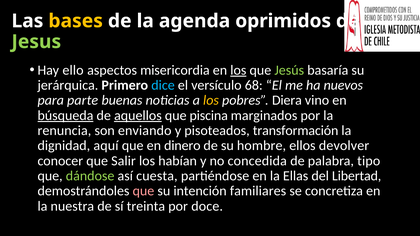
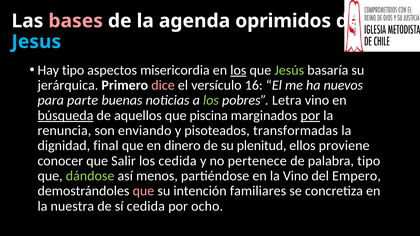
bases colour: yellow -> pink
Jesus colour: light green -> light blue
Hay ello: ello -> tipo
dice colour: light blue -> pink
68: 68 -> 16
los at (211, 100) colour: yellow -> light green
Diera: Diera -> Letra
aquellos underline: present -> none
por at (310, 116) underline: none -> present
transformación: transformación -> transformadas
aquí: aquí -> final
hombre: hombre -> plenitud
devolver: devolver -> proviene
los habían: habían -> cedida
concedida: concedida -> pertenece
cuesta: cuesta -> menos
la Ellas: Ellas -> Vino
Libertad: Libertad -> Empero
sí treinta: treinta -> cedida
doce: doce -> ocho
